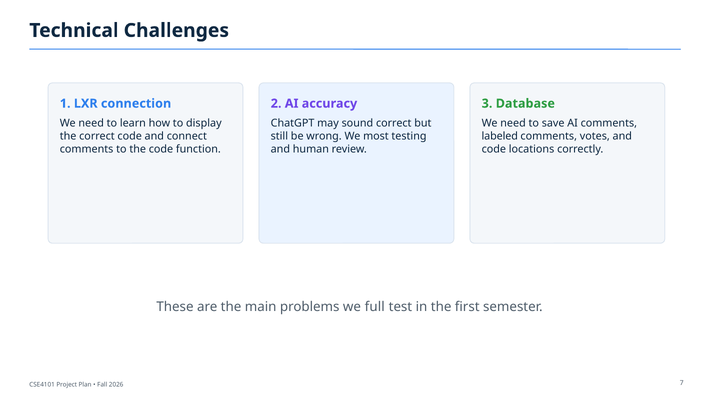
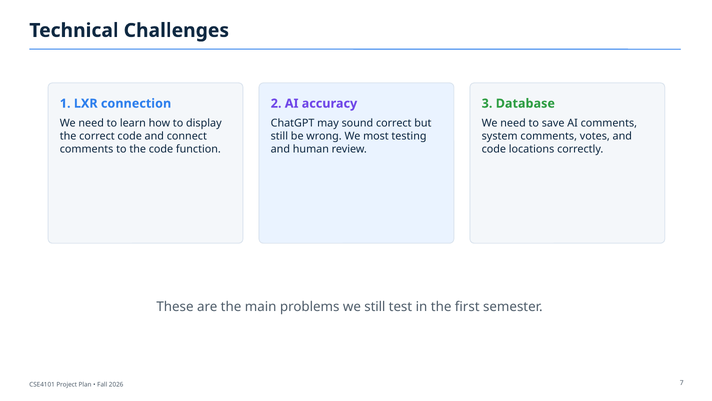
labeled: labeled -> system
we full: full -> still
